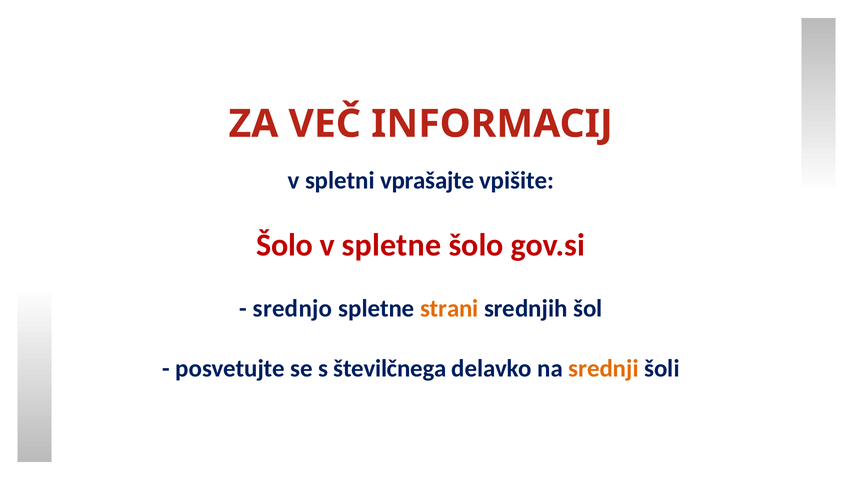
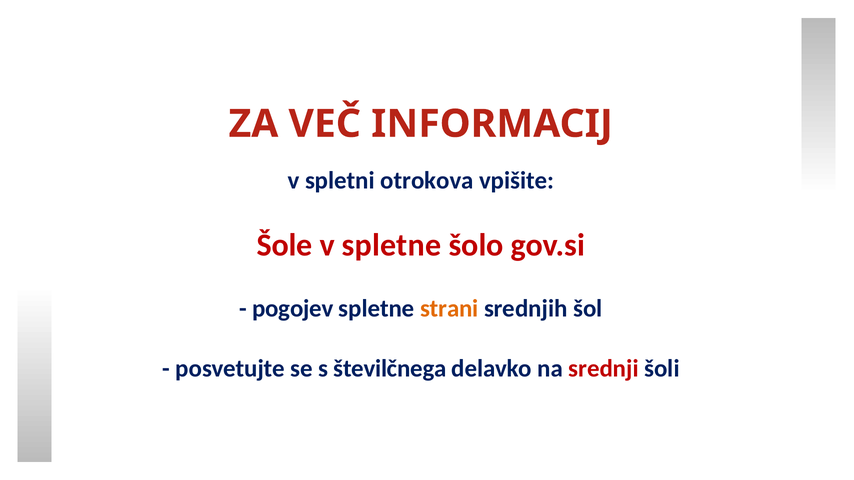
vprašajte: vprašajte -> otrokova
Šolo at (285, 245): Šolo -> Šole
srednjo: srednjo -> pogojev
srednji colour: orange -> red
